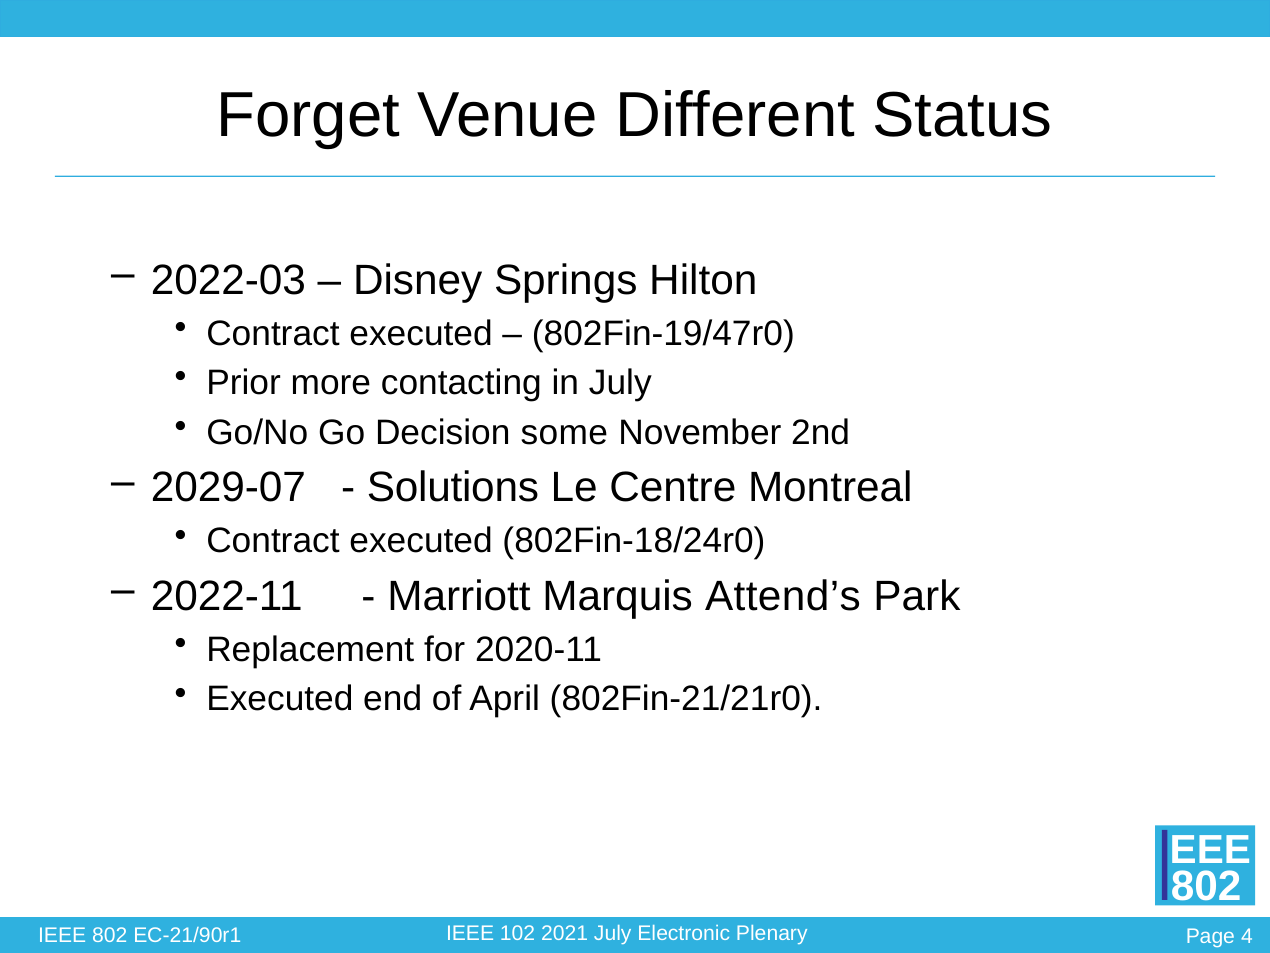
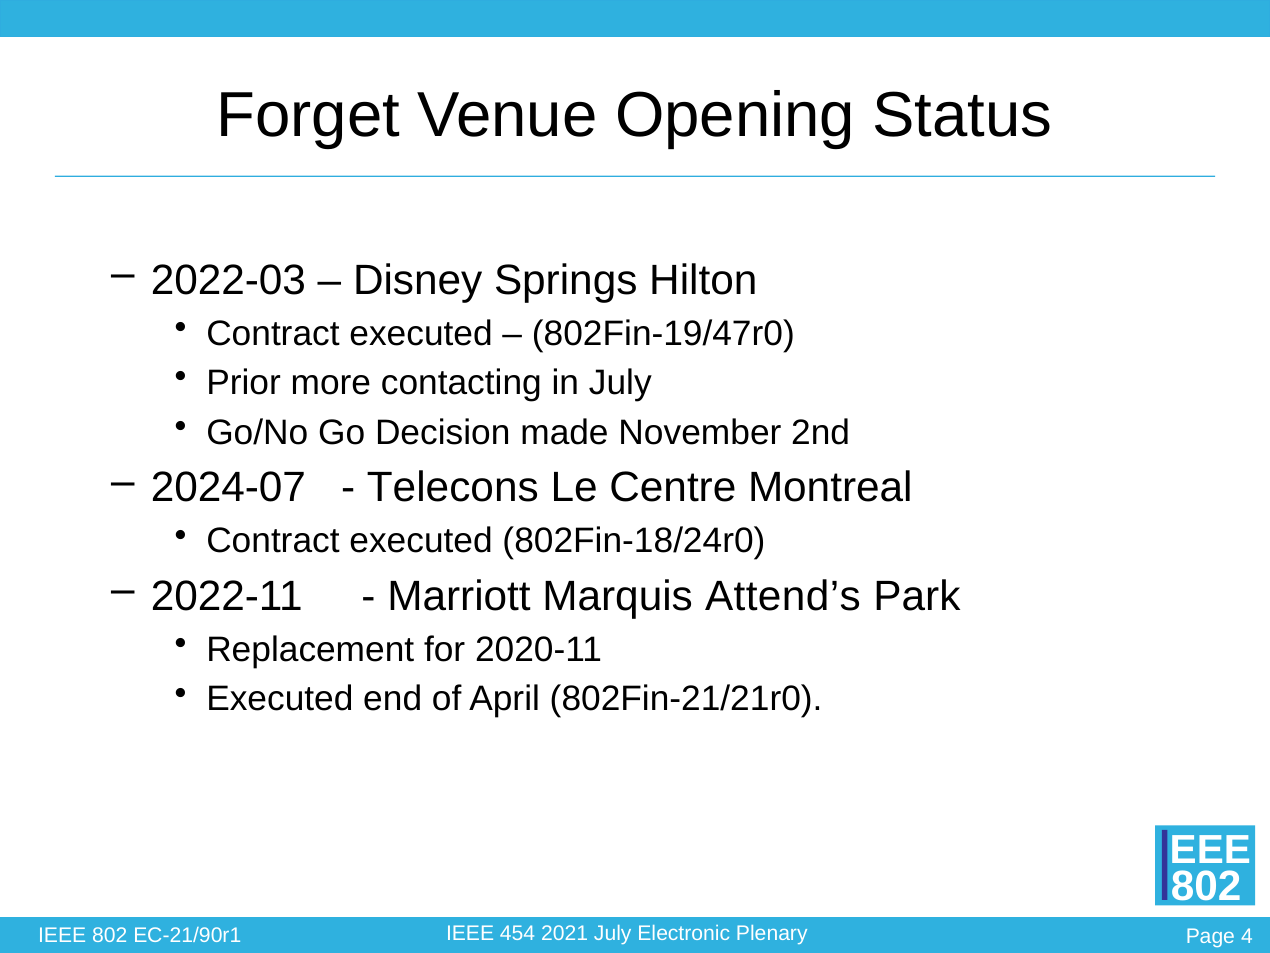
Different: Different -> Opening
some: some -> made
2029-07: 2029-07 -> 2024-07
Solutions: Solutions -> Telecons
102: 102 -> 454
